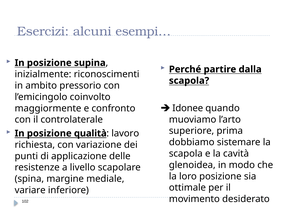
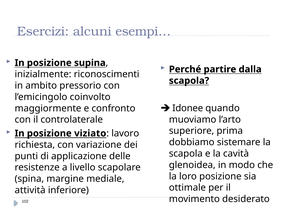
qualità: qualità -> viziato
variare: variare -> attività
